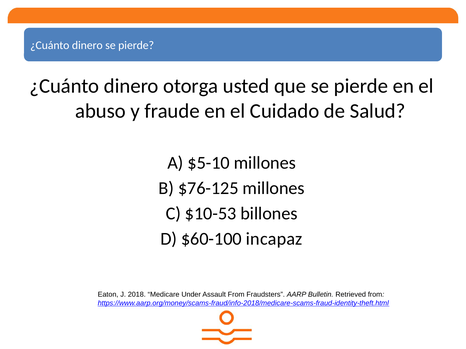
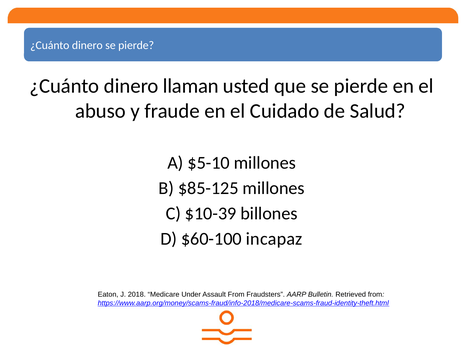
otorga: otorga -> llaman
$76-125: $76-125 -> $85-125
$10-53: $10-53 -> $10-39
